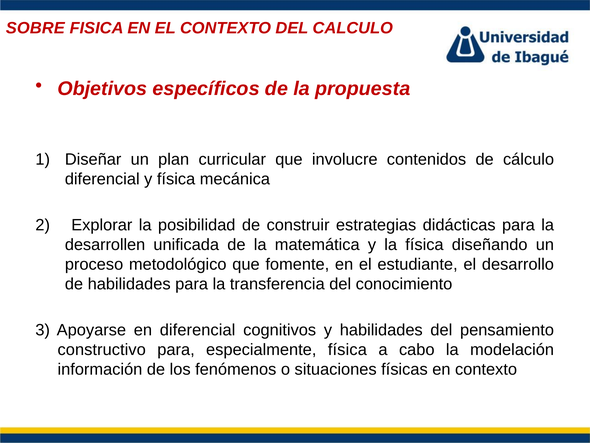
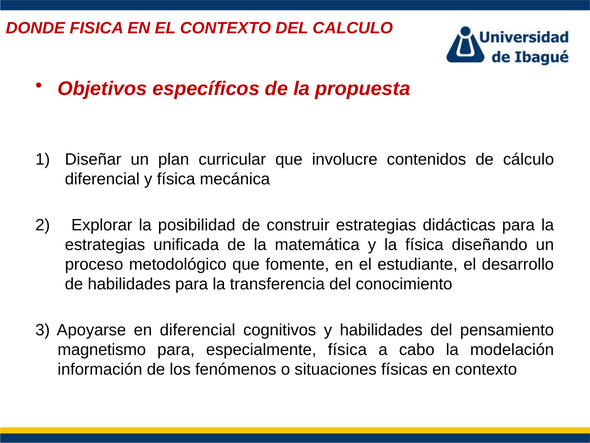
SOBRE: SOBRE -> DONDE
desarrollen at (105, 245): desarrollen -> estrategias
constructivo: constructivo -> magnetismo
